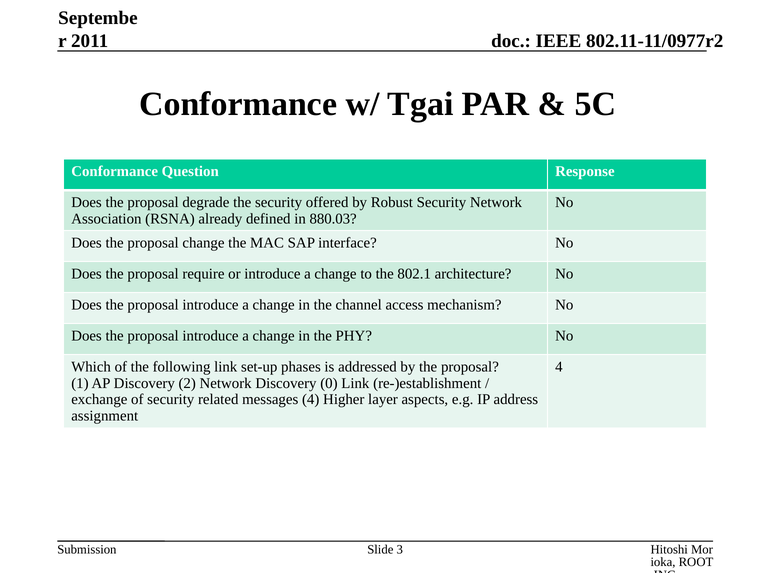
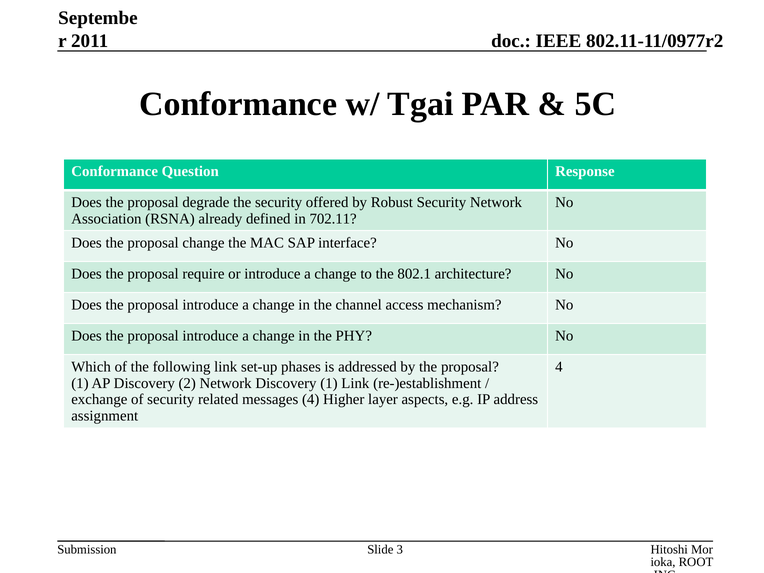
880.03: 880.03 -> 702.11
Discovery 0: 0 -> 1
